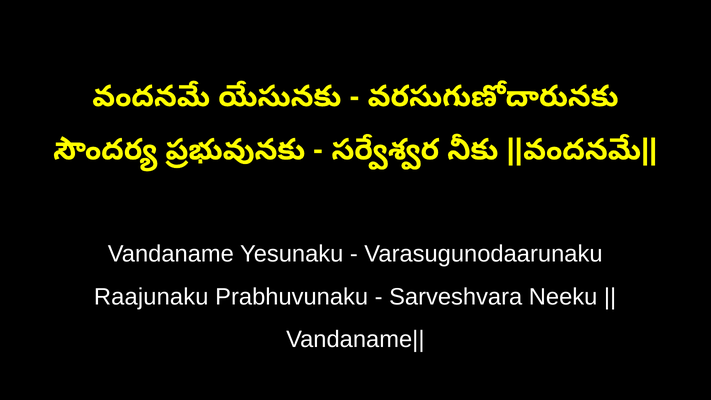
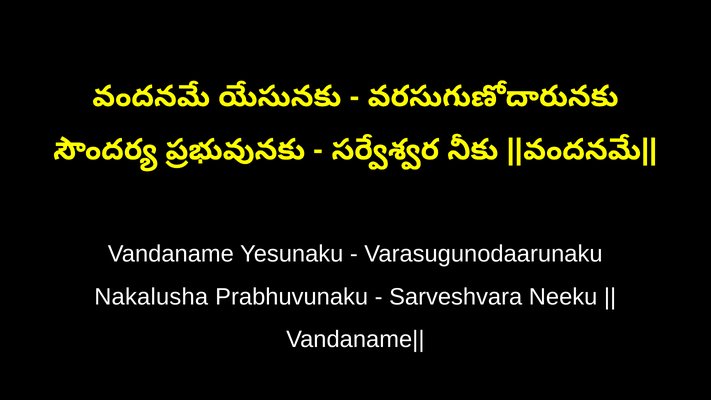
Raajunaku: Raajunaku -> Nakalusha
